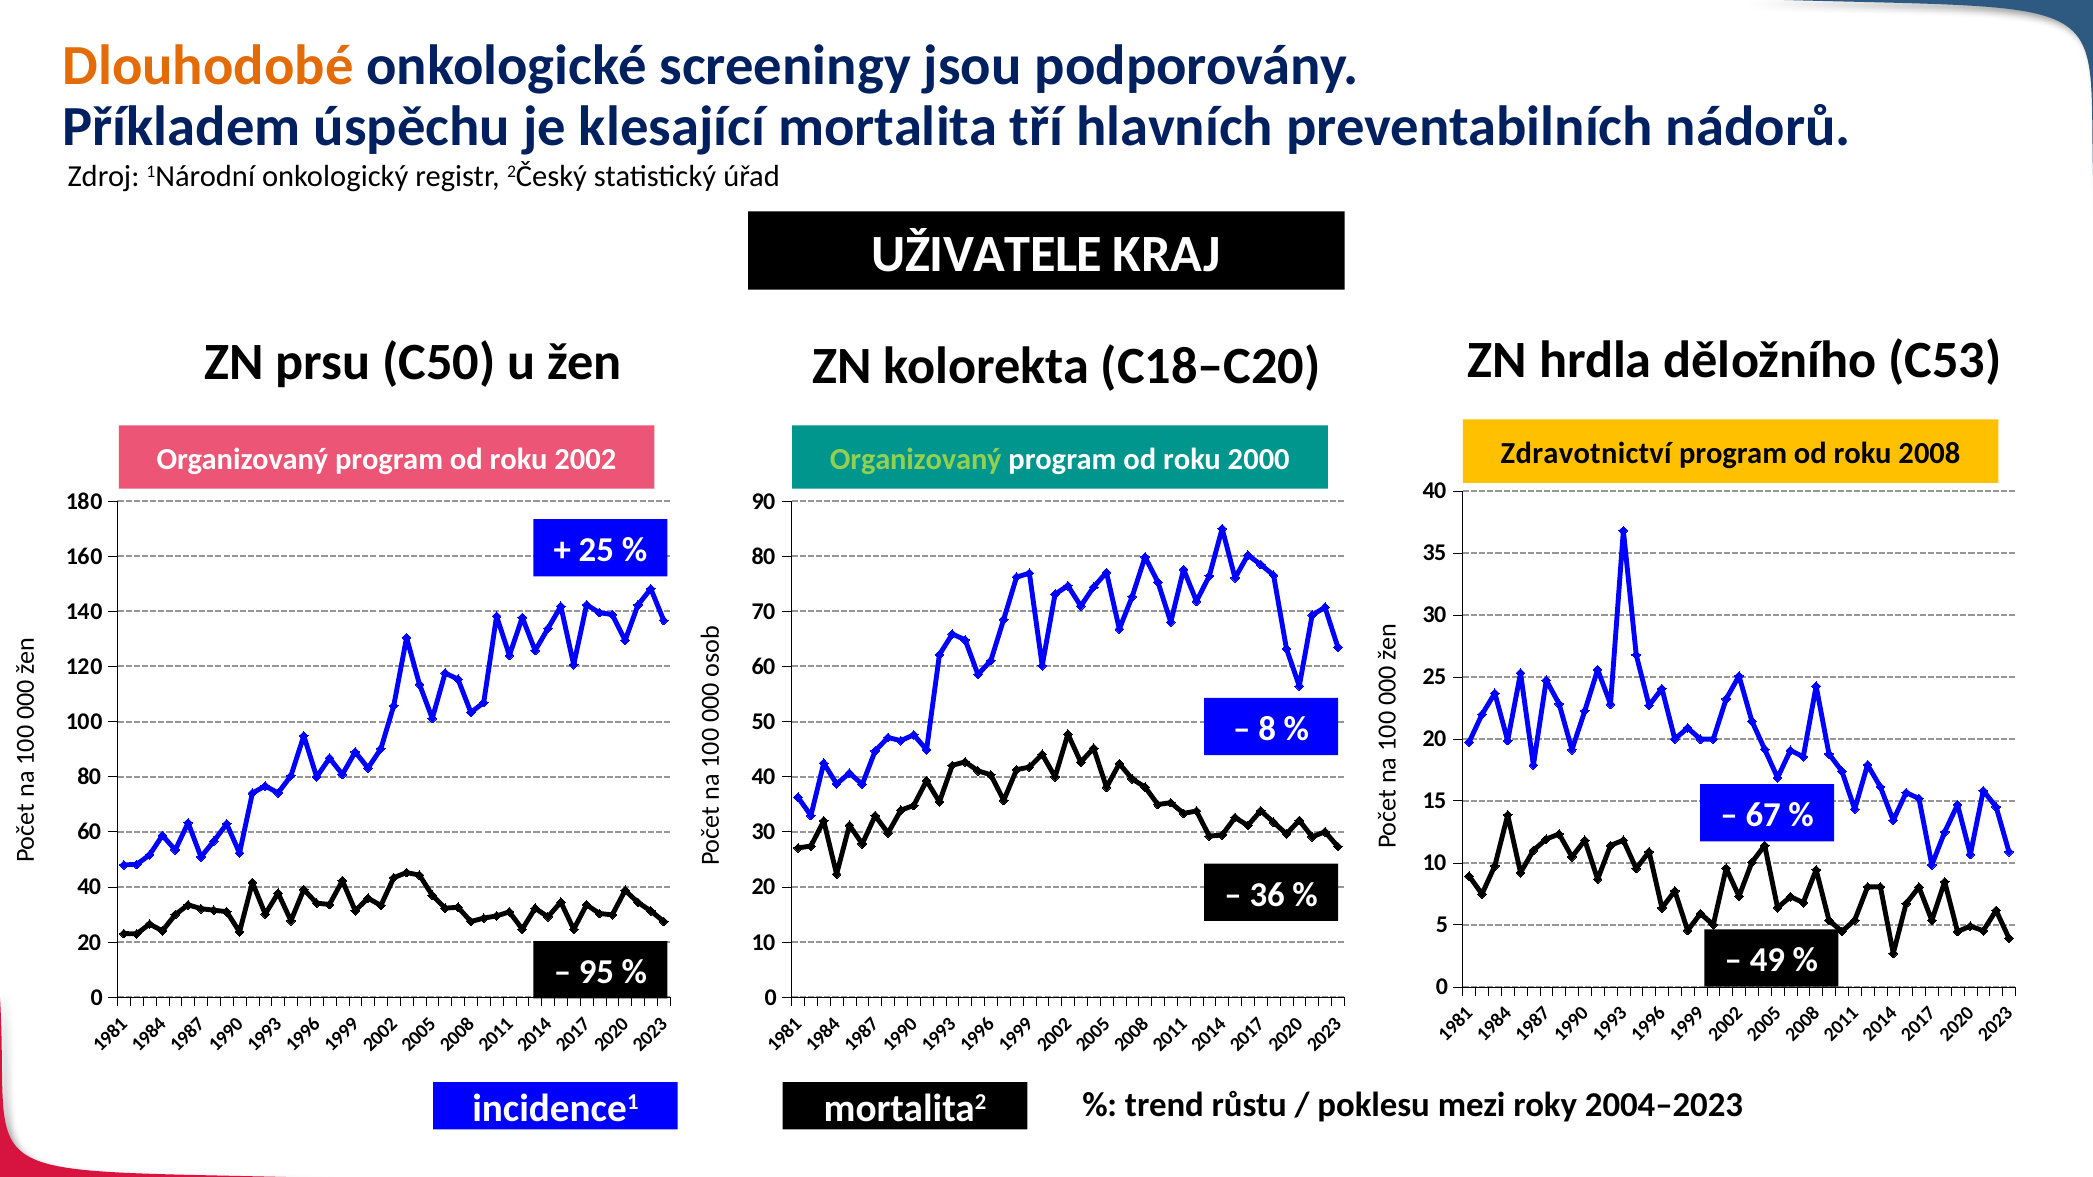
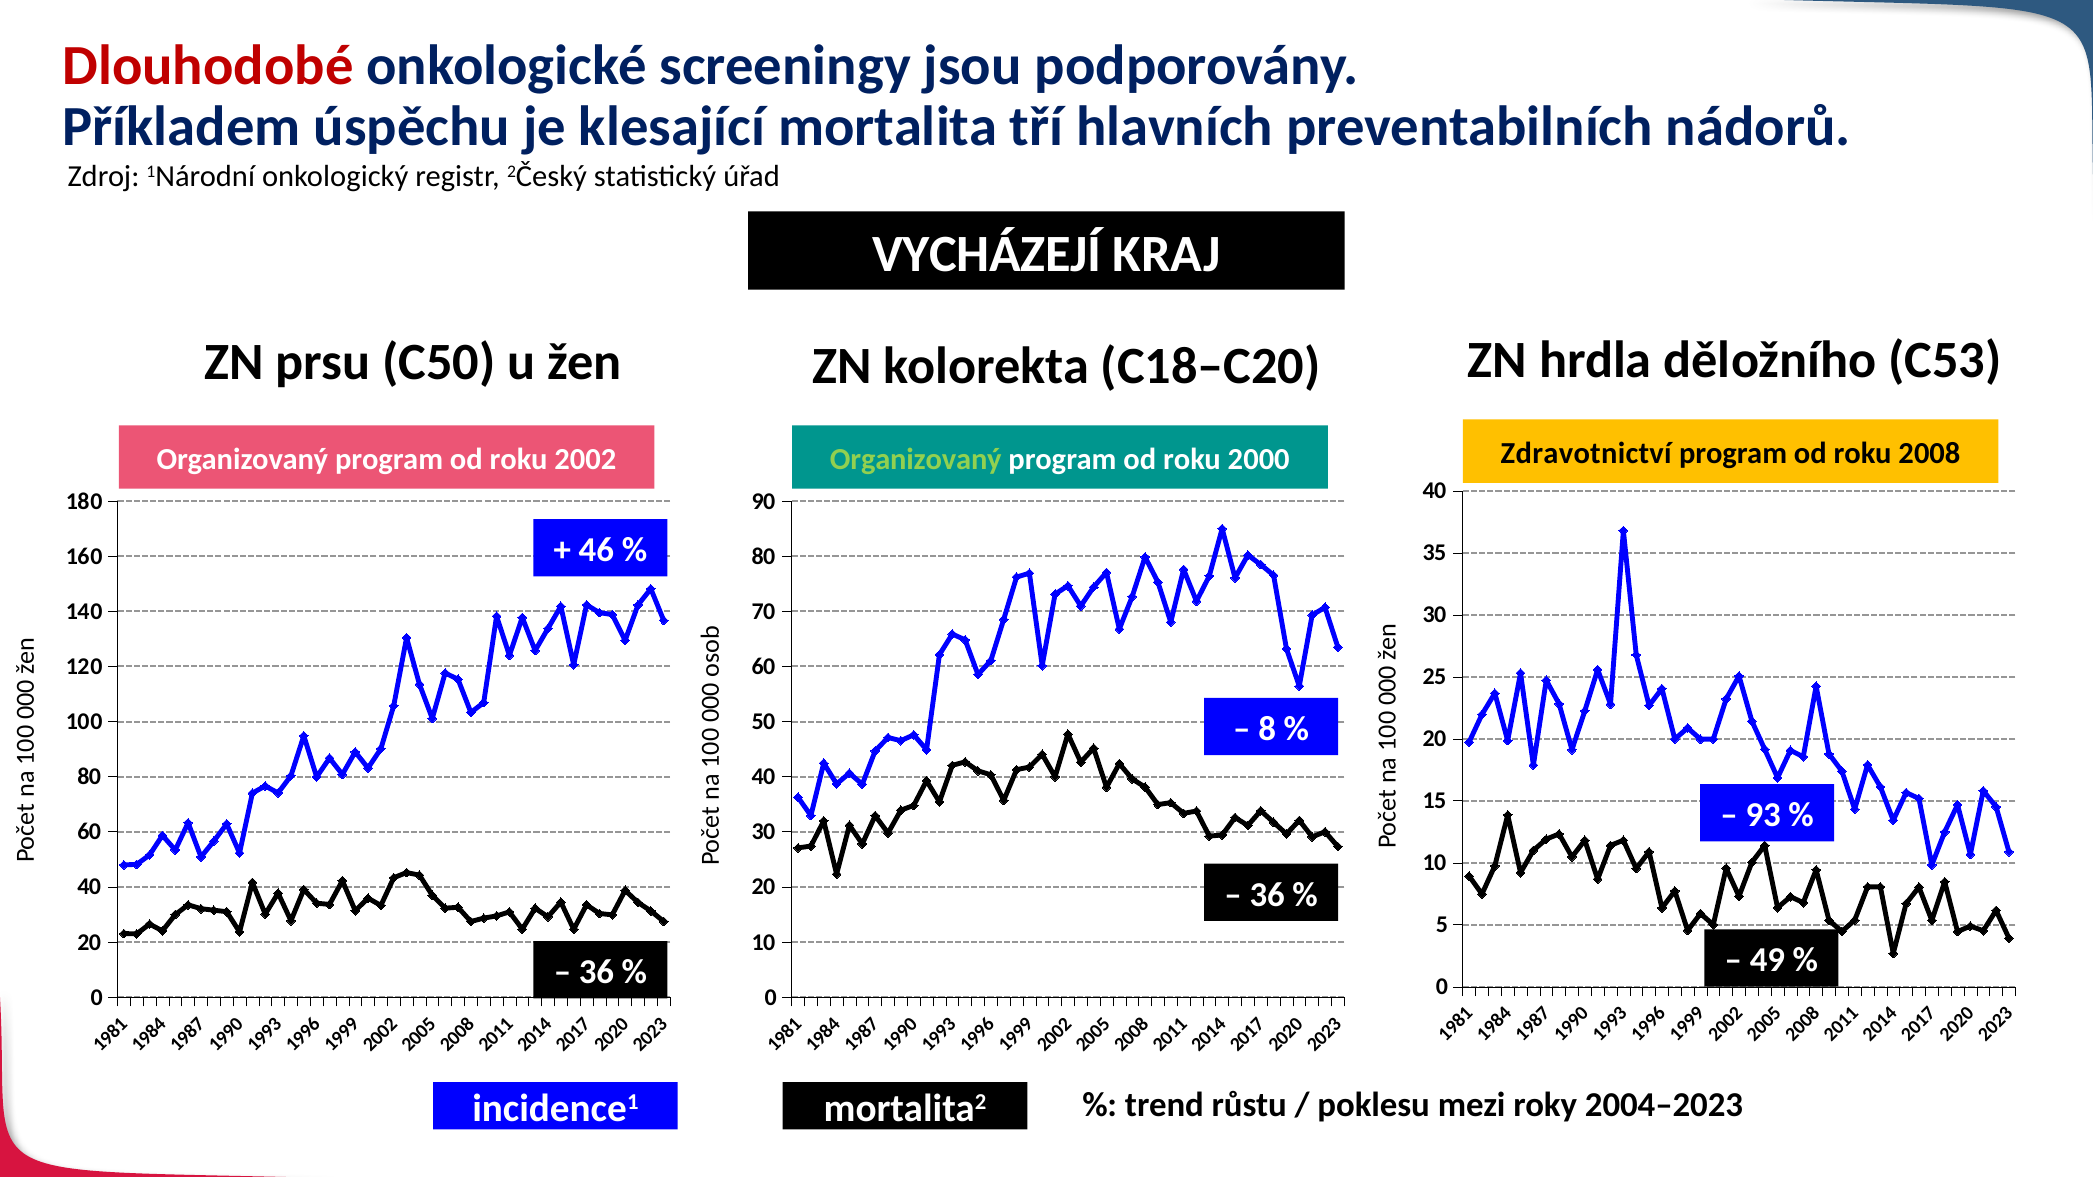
Dlouhodobé colour: orange -> red
UŽIVATELE: UŽIVATELE -> VYCHÁZEJÍ
25 at (596, 550): 25 -> 46
67: 67 -> 93
95 at (596, 972): 95 -> 36
